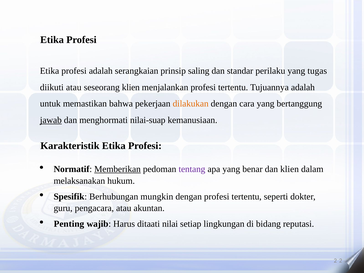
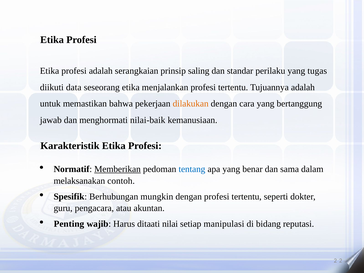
diikuti atau: atau -> data
seseorang klien: klien -> etika
jawab underline: present -> none
nilai-suap: nilai-suap -> nilai-baik
tentang colour: purple -> blue
dan klien: klien -> sama
hukum: hukum -> contoh
lingkungan: lingkungan -> manipulasi
